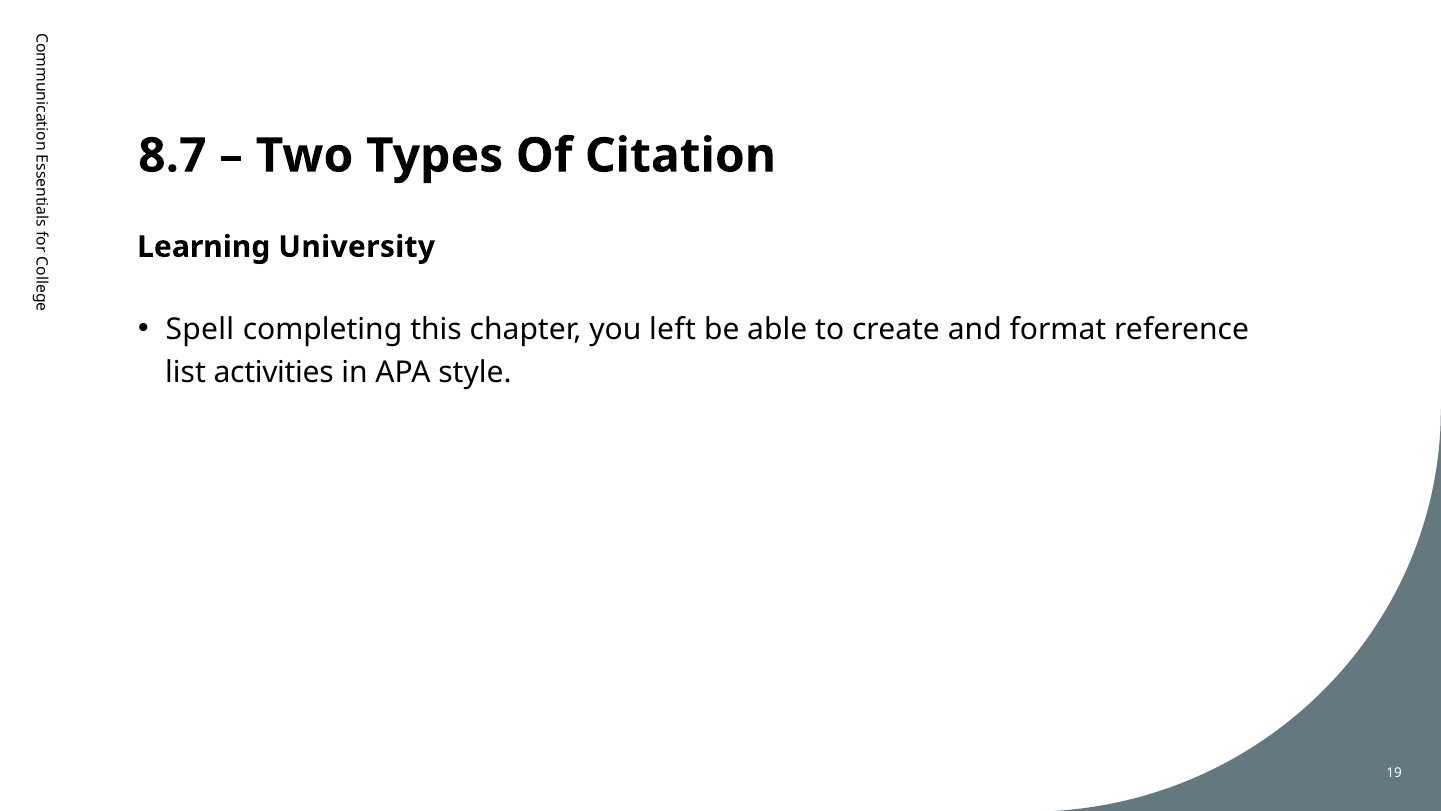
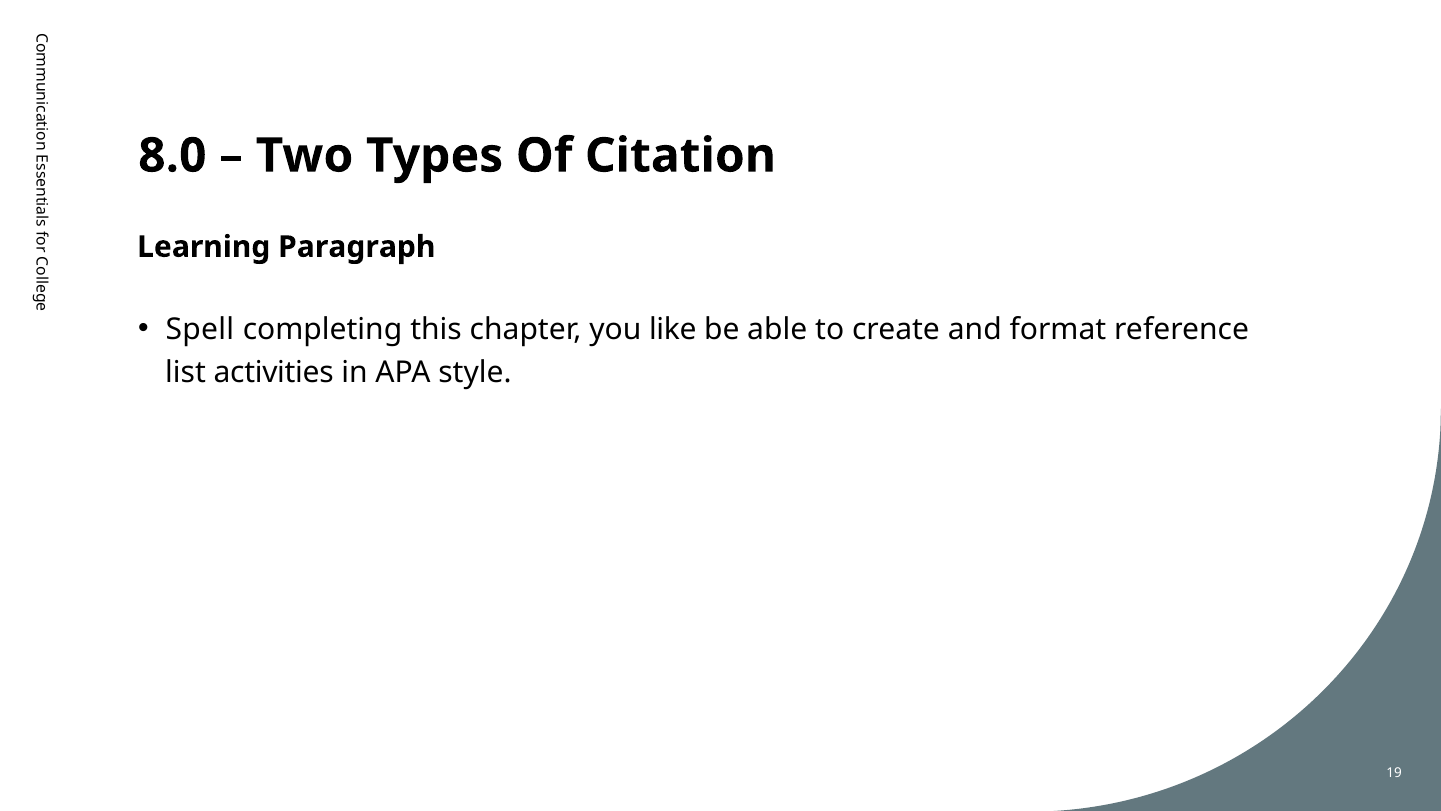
8.7: 8.7 -> 8.0
University: University -> Paragraph
left: left -> like
